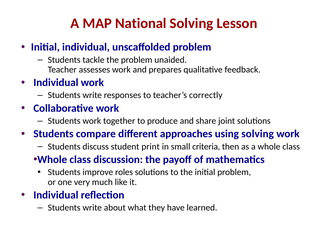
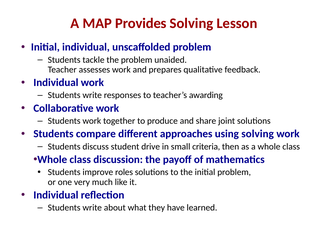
National: National -> Provides
correctly: correctly -> awarding
print: print -> drive
